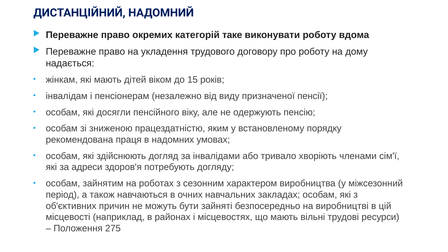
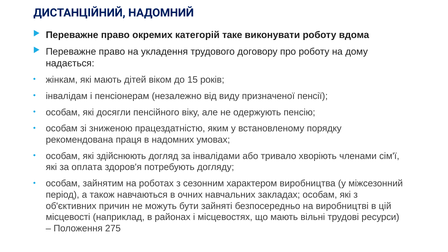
адреси: адреси -> оплата
